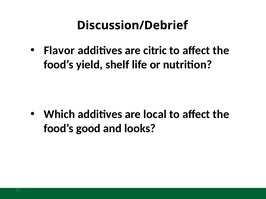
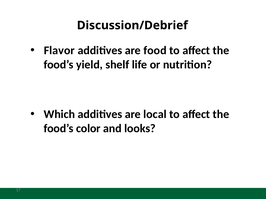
citric: citric -> food
good: good -> color
